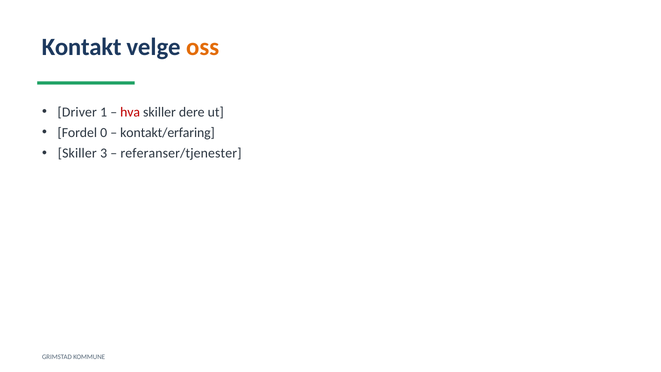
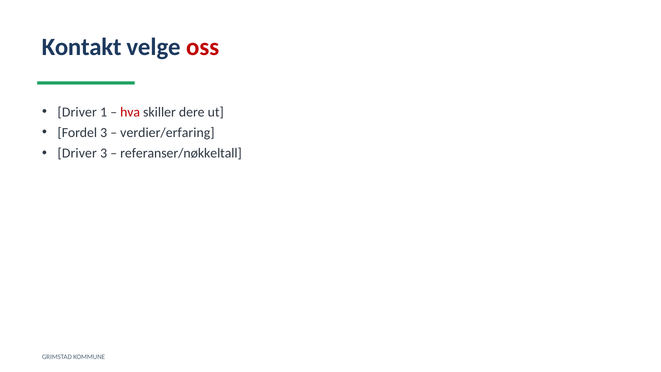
oss colour: orange -> red
Fordel 0: 0 -> 3
kontakt/erfaring: kontakt/erfaring -> verdier/erfaring
Skiller at (77, 153): Skiller -> Driver
referanser/tjenester: referanser/tjenester -> referanser/nøkkeltall
